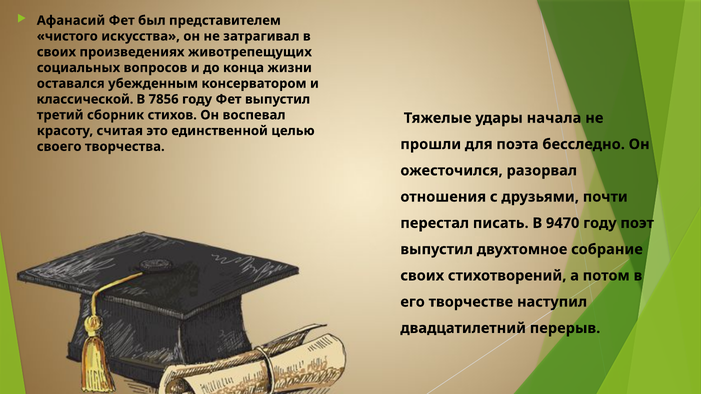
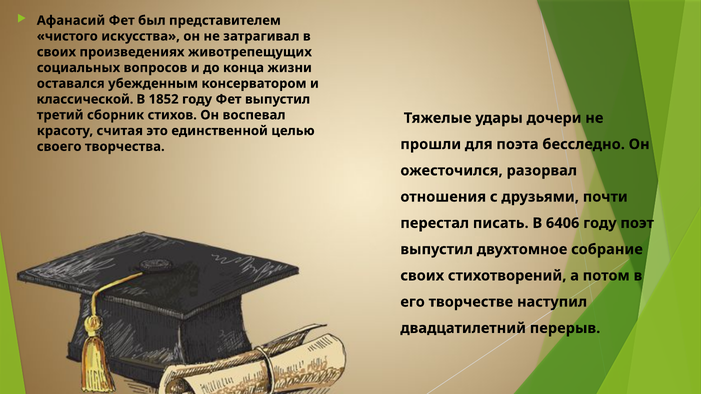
7856: 7856 -> 1852
начала: начала -> дочери
9470: 9470 -> 6406
